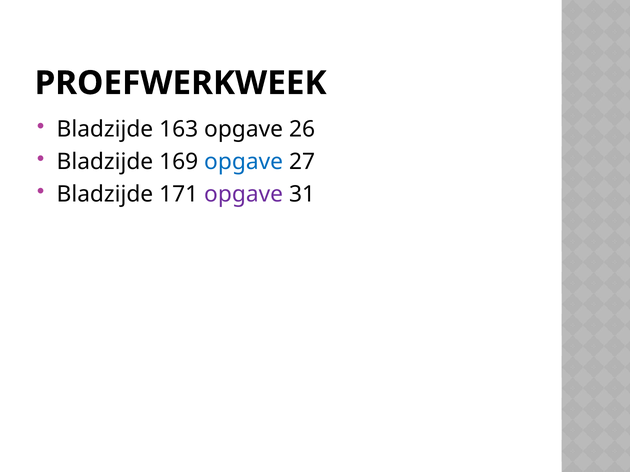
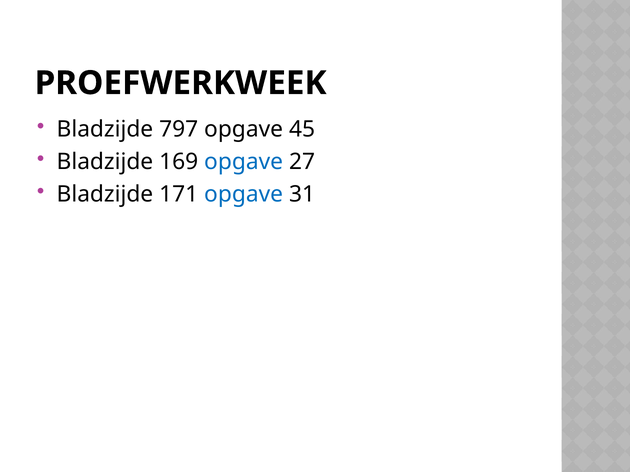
163: 163 -> 797
26: 26 -> 45
opgave at (244, 194) colour: purple -> blue
